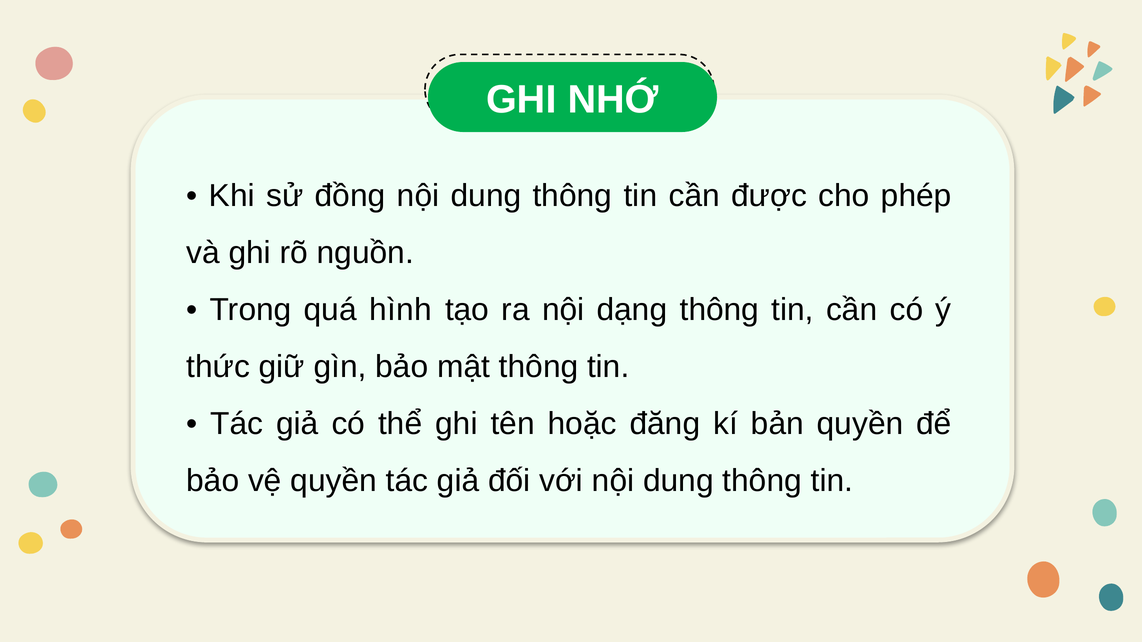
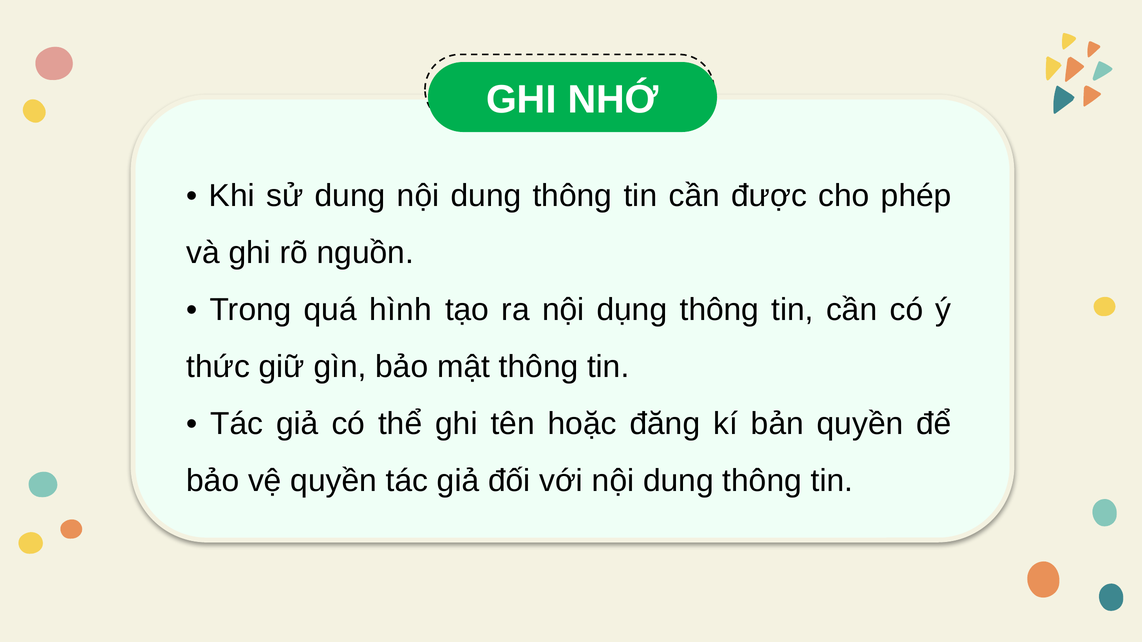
sử đồng: đồng -> dung
dạng: dạng -> dụng
